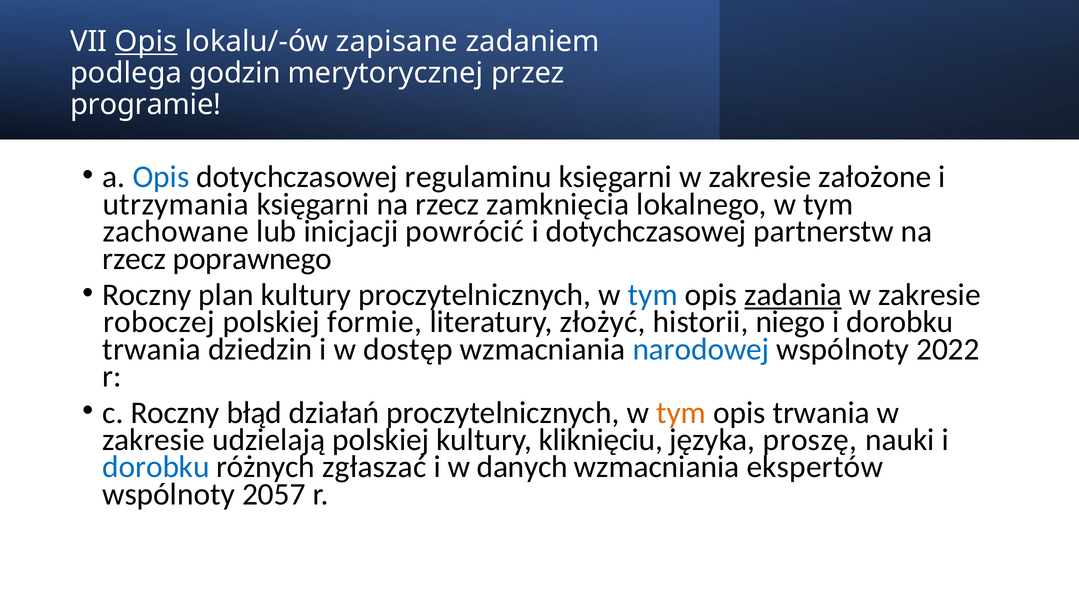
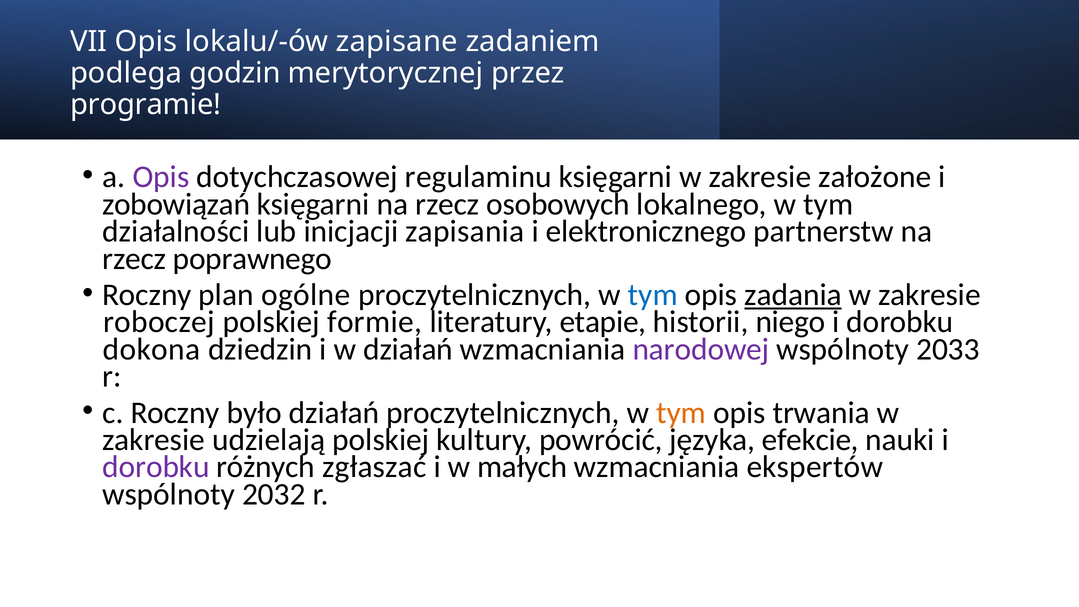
Opis at (146, 42) underline: present -> none
Opis at (161, 177) colour: blue -> purple
utrzymania: utrzymania -> zobowiązań
zamknięcia: zamknięcia -> osobowych
zachowane: zachowane -> działalności
powrócić: powrócić -> zapisania
i dotychczasowej: dotychczasowej -> elektronicznego
plan kultury: kultury -> ogólne
złożyć: złożyć -> etapie
trwania at (152, 349): trwania -> dokona
w dostęp: dostęp -> działań
narodowej colour: blue -> purple
2022: 2022 -> 2033
błąd: błąd -> było
kliknięciu: kliknięciu -> powrócić
proszę: proszę -> efekcie
dorobku at (156, 467) colour: blue -> purple
danych: danych -> małych
2057: 2057 -> 2032
